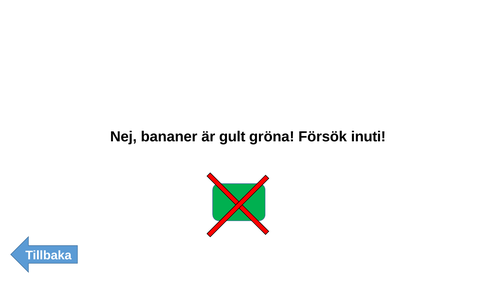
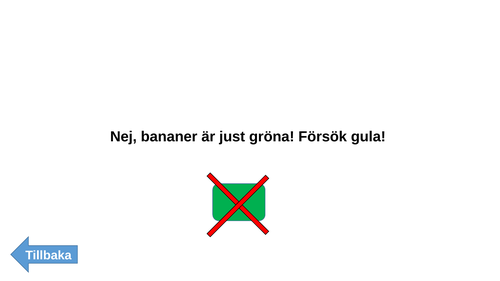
gult: gult -> just
inuti: inuti -> gula
